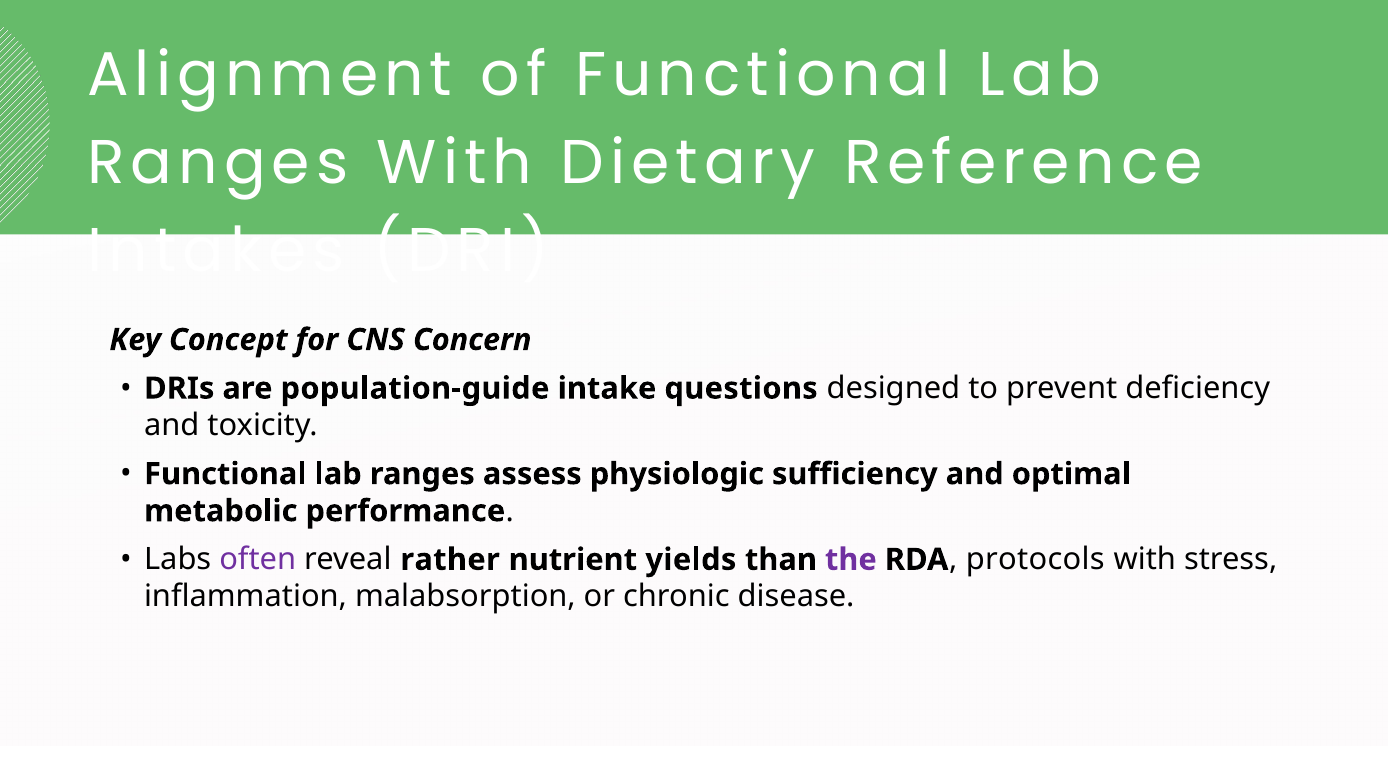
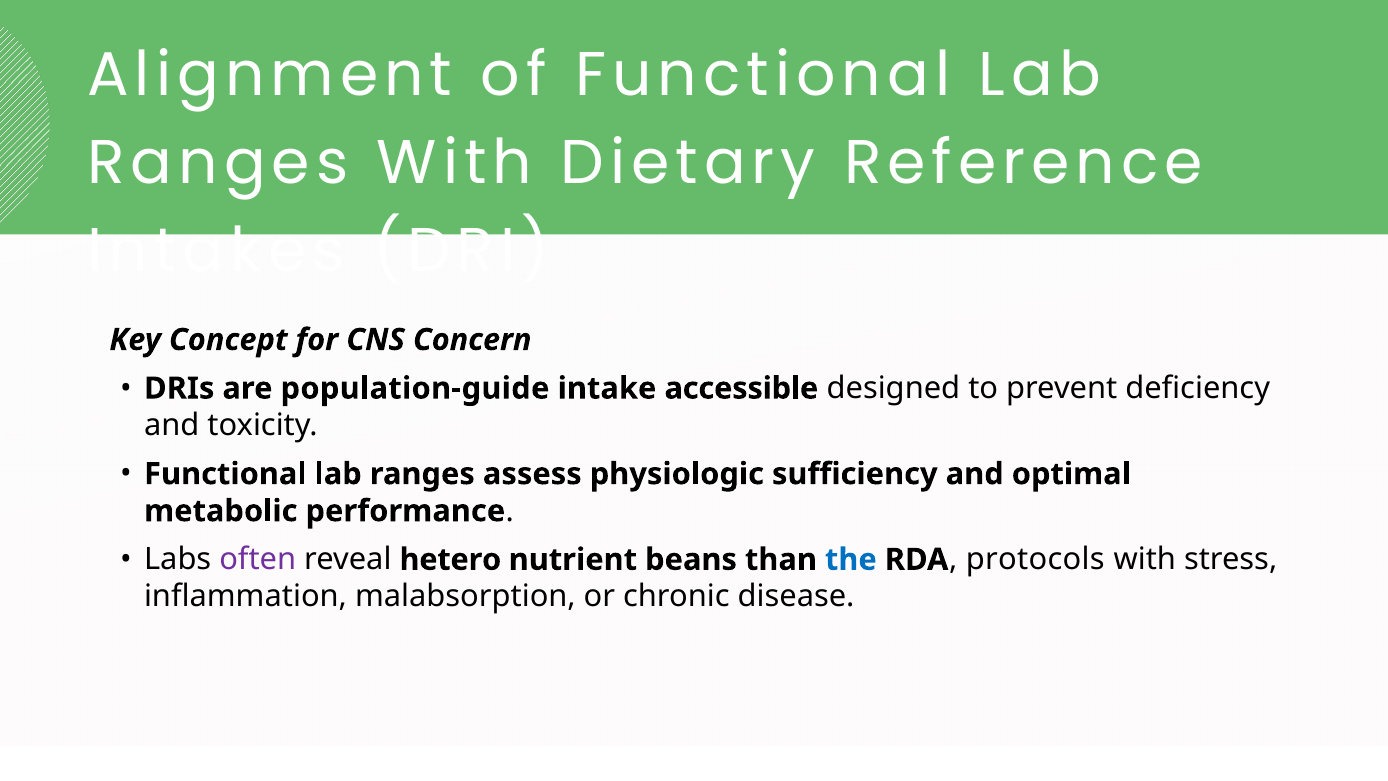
questions: questions -> accessible
rather: rather -> hetero
yields: yields -> beans
the colour: purple -> blue
